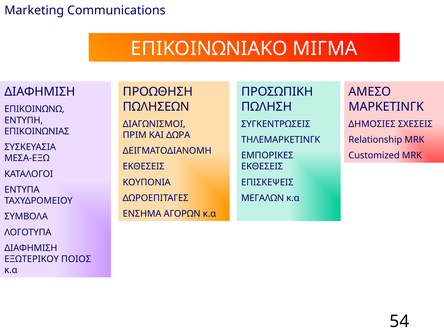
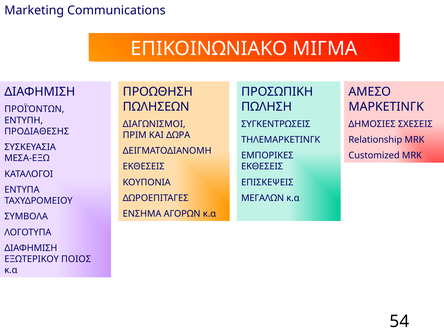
ΕΠΙΚΟΙΝΩΝΩ: ΕΠΙΚΟΙΝΩΝΩ -> ΠΡΟΪΌΝΤΩΝ
ΕΠΙΚΟΙΝΩΝΙΑΣ: ΕΠΙΚΟΙΝΩΝΙΑΣ -> ΠΡΟΔΙΑΘΕΣΗΣ
